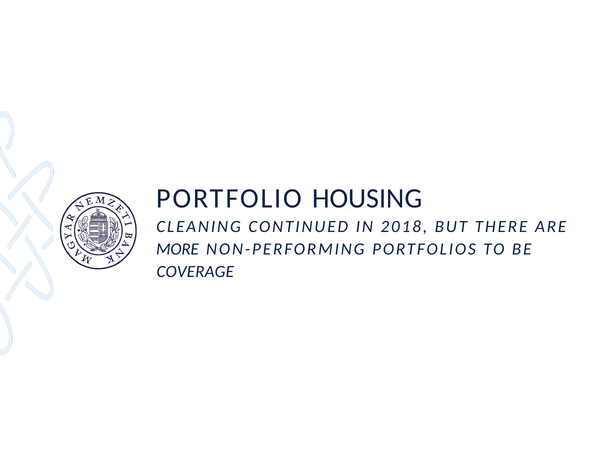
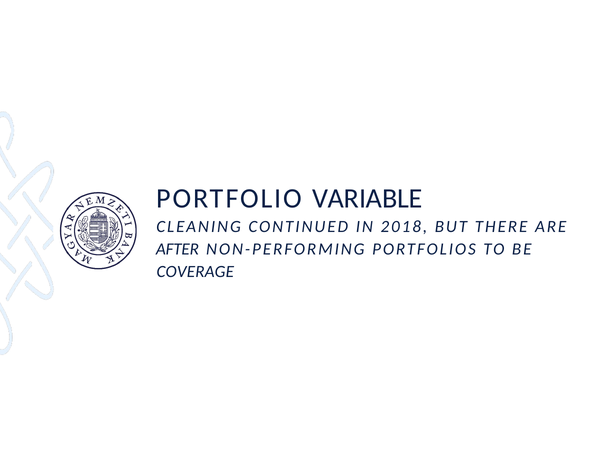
HOUSING: HOUSING -> VARIABLE
MORE: MORE -> AFTER
